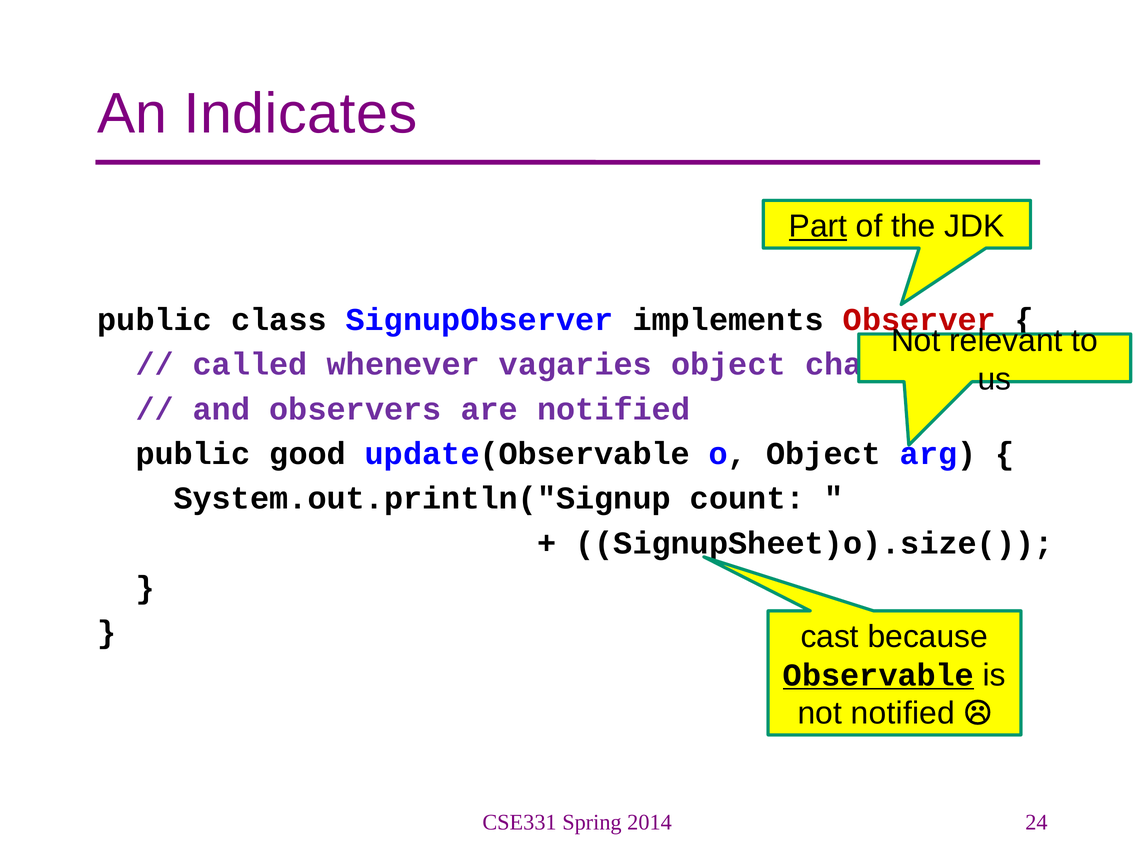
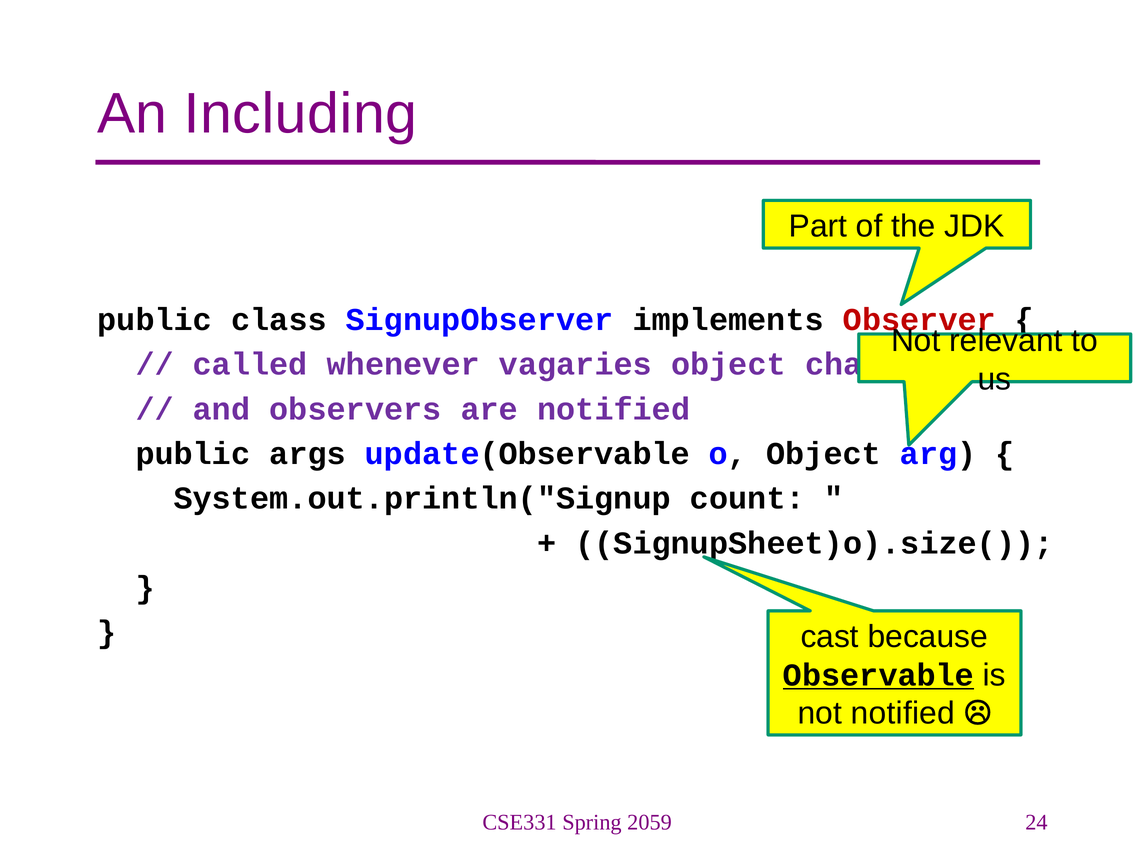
Indicates: Indicates -> Including
Part underline: present -> none
good: good -> args
2014: 2014 -> 2059
